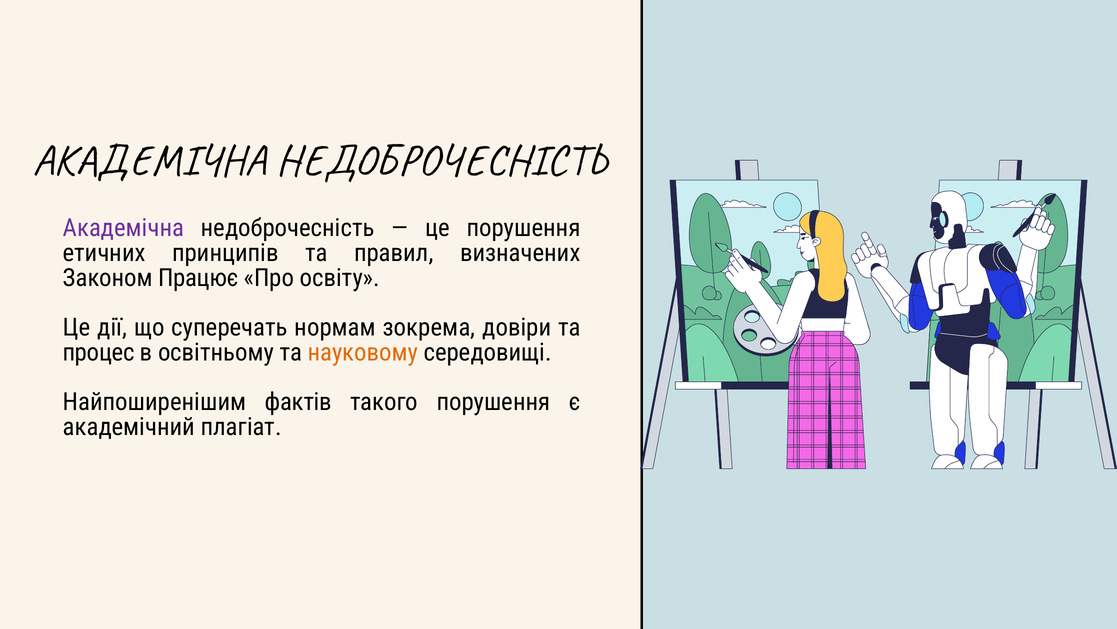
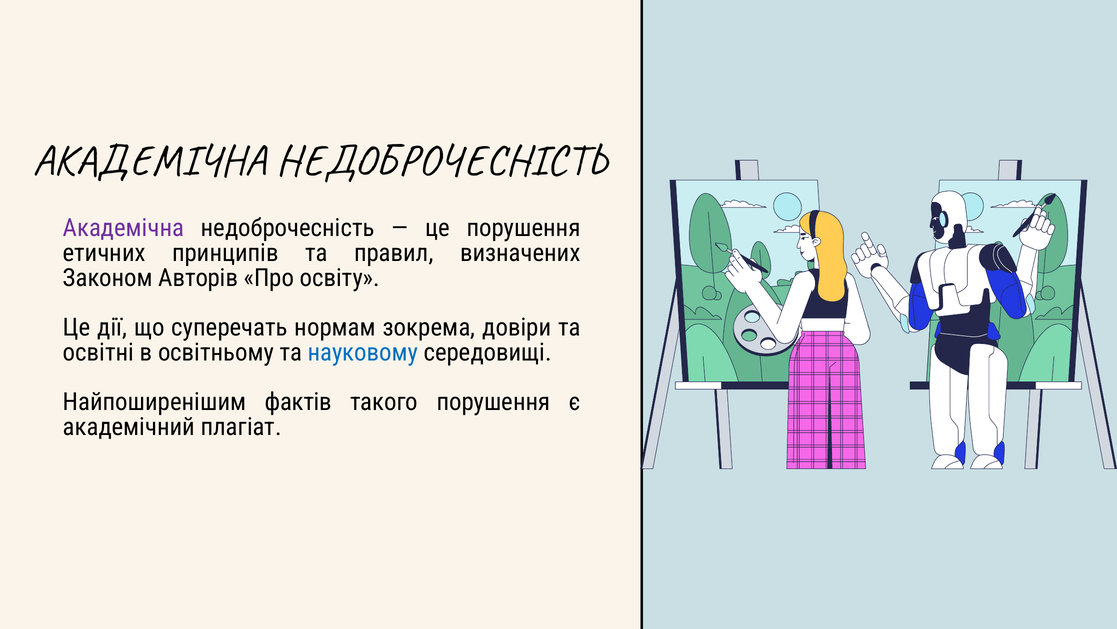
Працює: Працює -> Авторів
процес: процес -> освітні
науковому colour: orange -> blue
